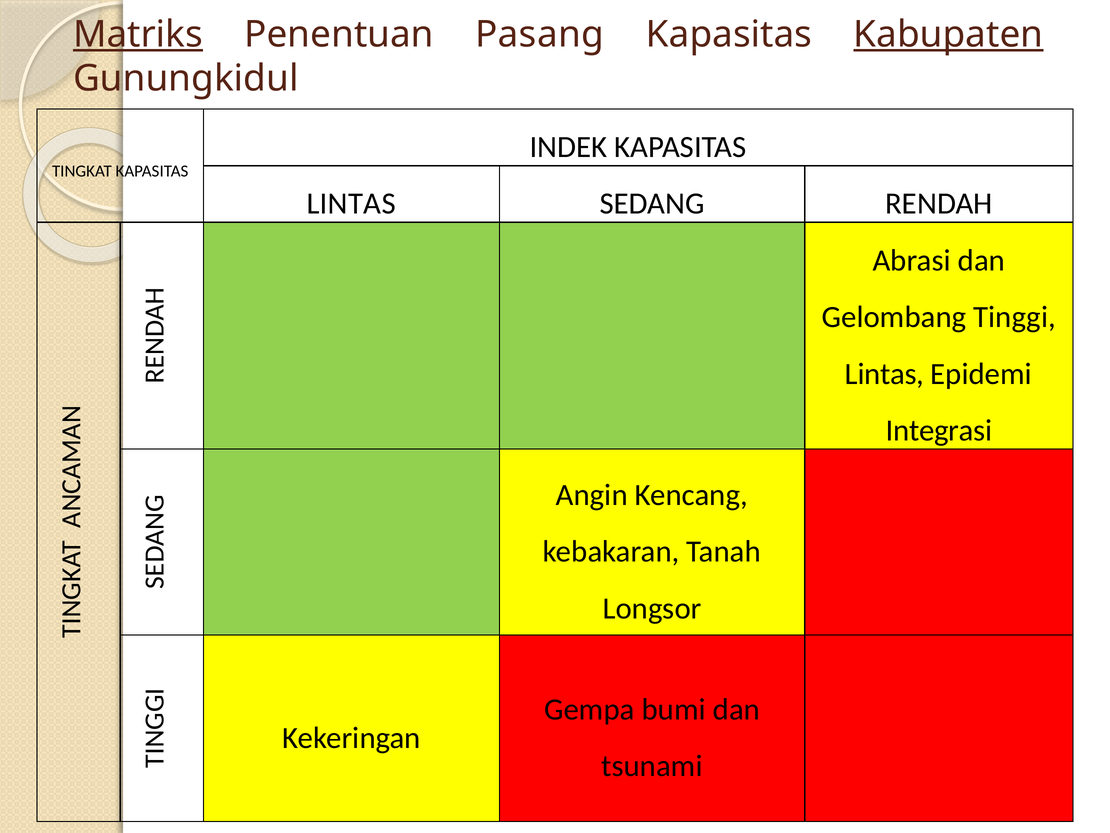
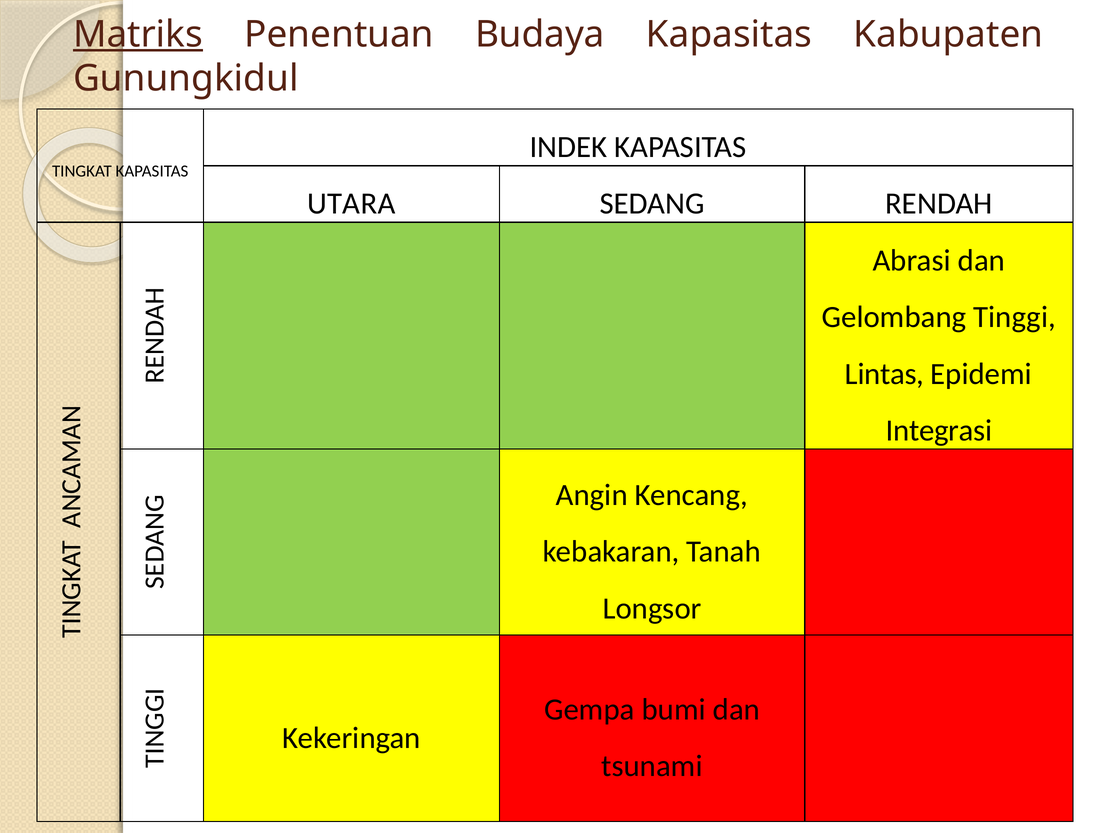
Pasang: Pasang -> Budaya
Kabupaten underline: present -> none
LINTAS at (351, 204): LINTAS -> UTARA
